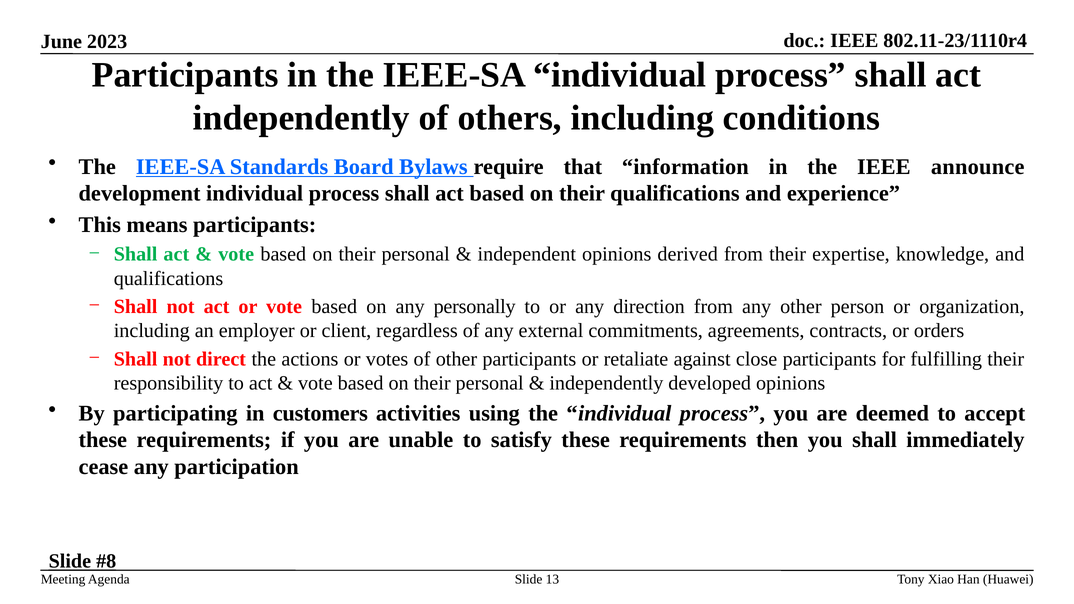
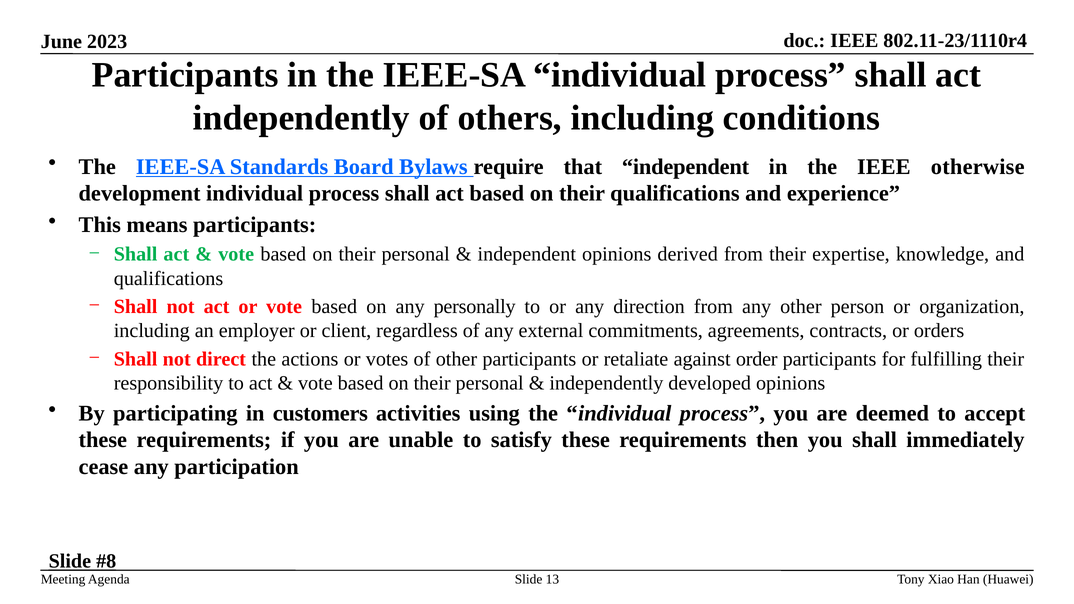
that information: information -> independent
announce: announce -> otherwise
close: close -> order
